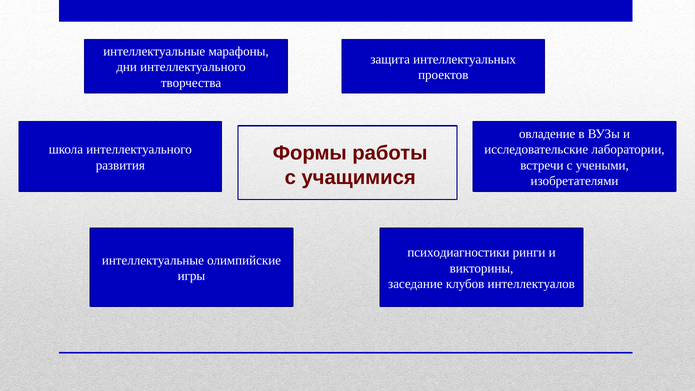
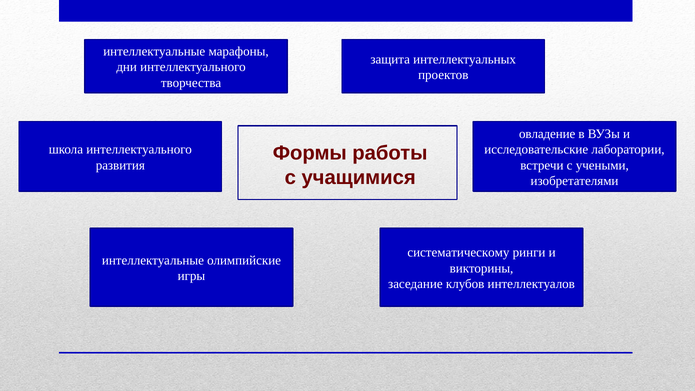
психодиагностики: психодиагностики -> систематическому
